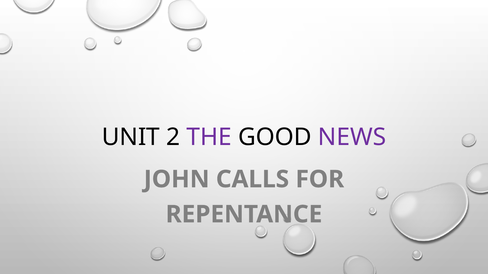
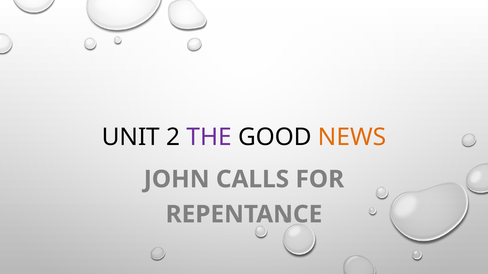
NEWS colour: purple -> orange
